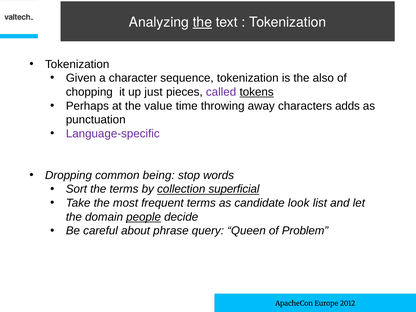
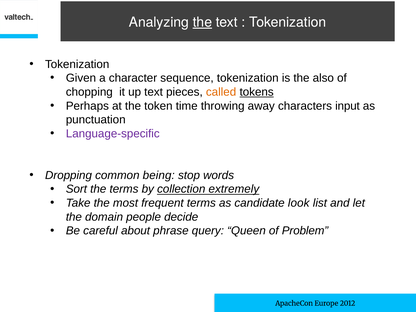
up just: just -> text
called colour: purple -> orange
value: value -> token
adds: adds -> input
superficial: superficial -> extremely
people underline: present -> none
